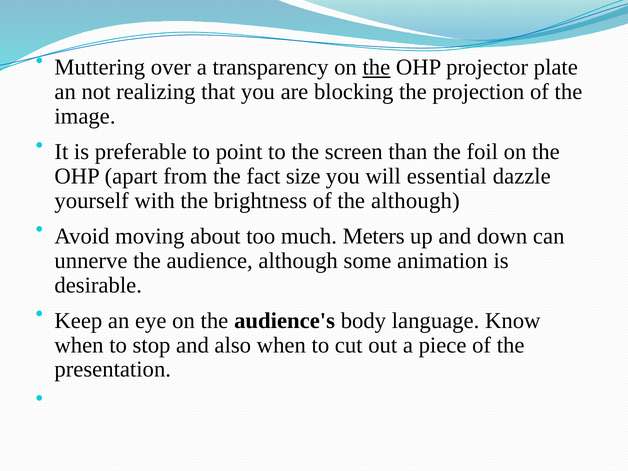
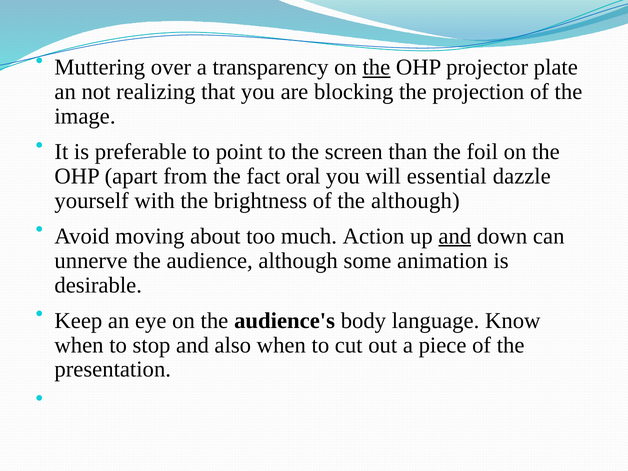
size: size -> oral
Meters: Meters -> Action
and at (455, 236) underline: none -> present
